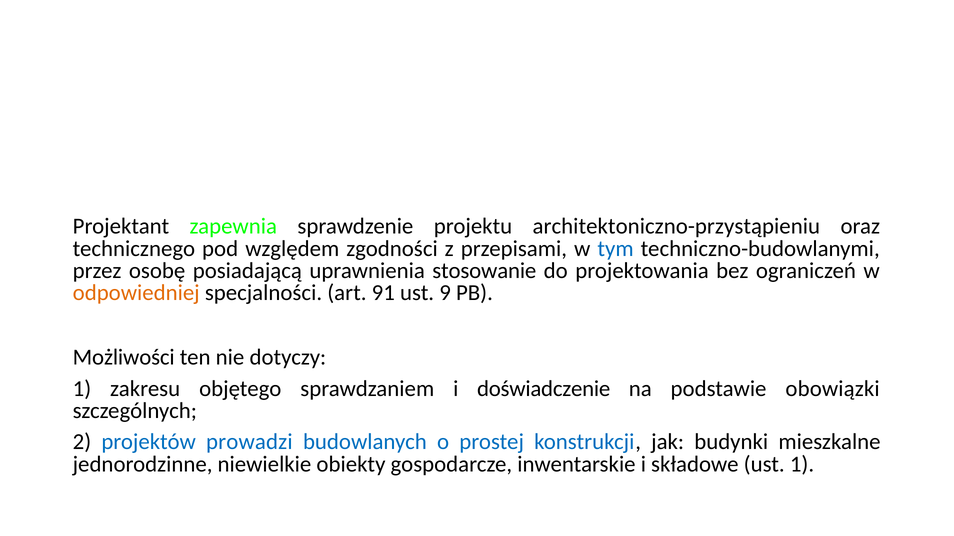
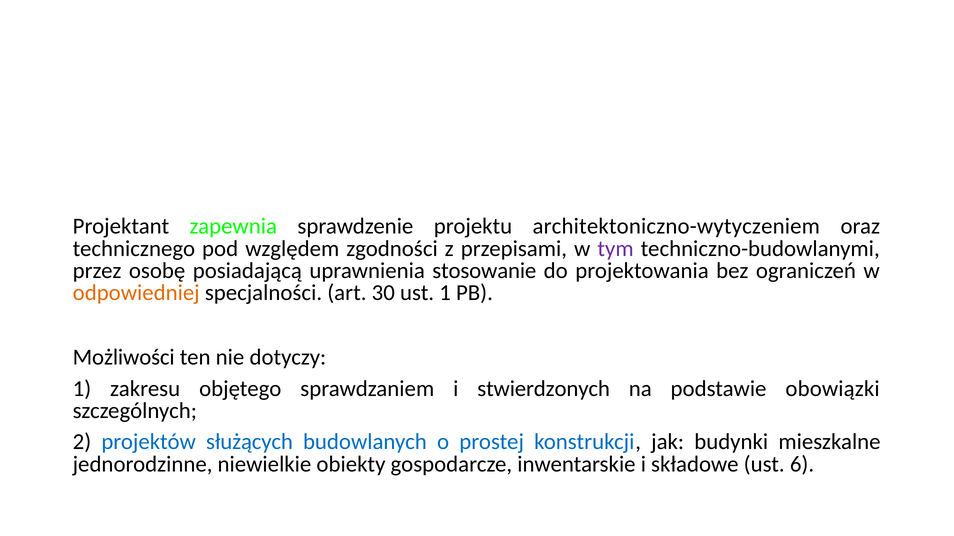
architektoniczno-przystąpieniu: architektoniczno-przystąpieniu -> architektoniczno-wytyczeniem
tym colour: blue -> purple
91: 91 -> 30
ust 9: 9 -> 1
doświadczenie: doświadczenie -> stwierdzonych
prowadzi: prowadzi -> służących
ust 1: 1 -> 6
